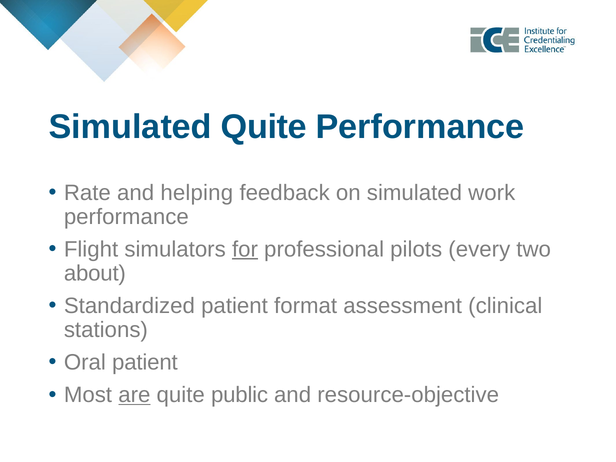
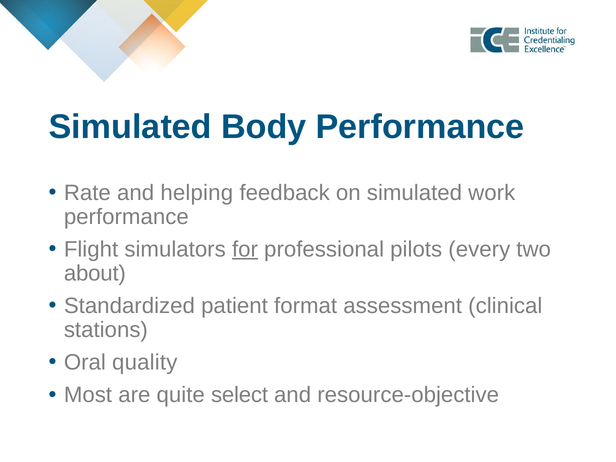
Simulated Quite: Quite -> Body
Oral patient: patient -> quality
are underline: present -> none
public: public -> select
